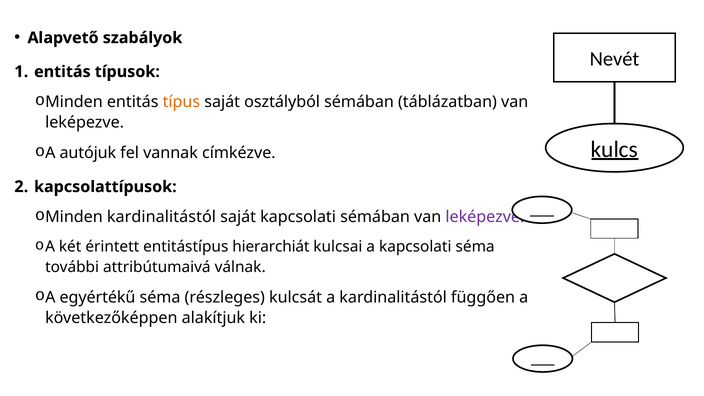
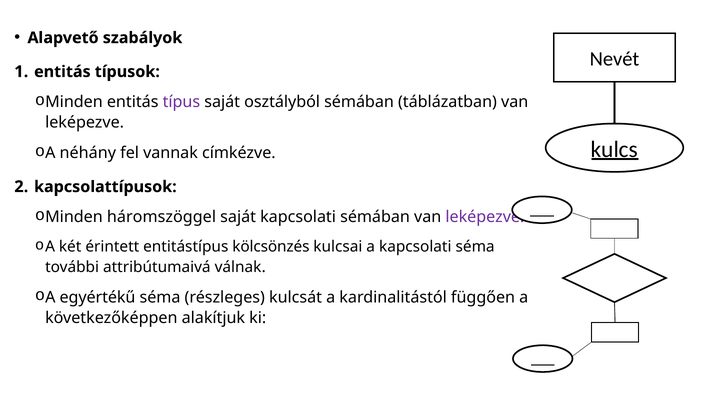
típus colour: orange -> purple
autójuk: autójuk -> néhány
Minden kardinalitástól: kardinalitástól -> háromszöggel
hierarchiát: hierarchiát -> kölcsönzés
